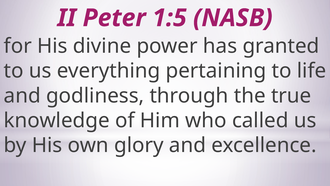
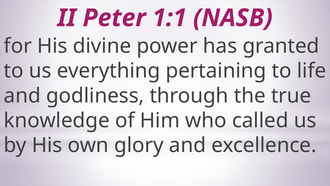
1:5: 1:5 -> 1:1
